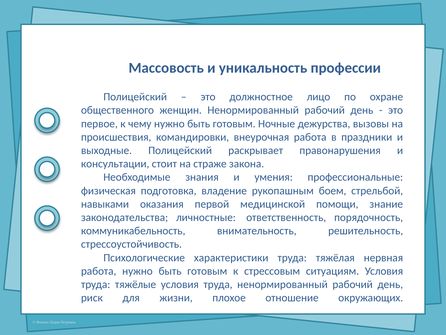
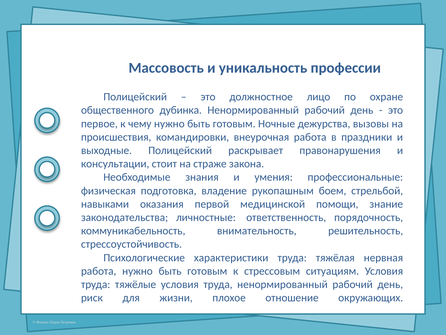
женщин: женщин -> дубинка
